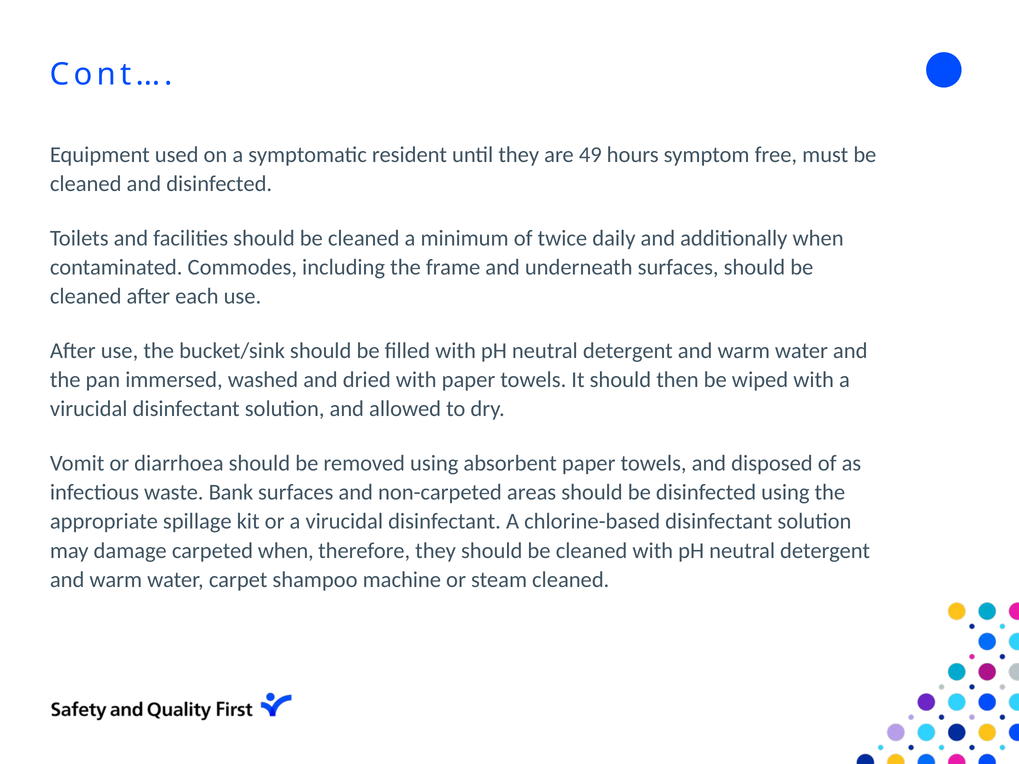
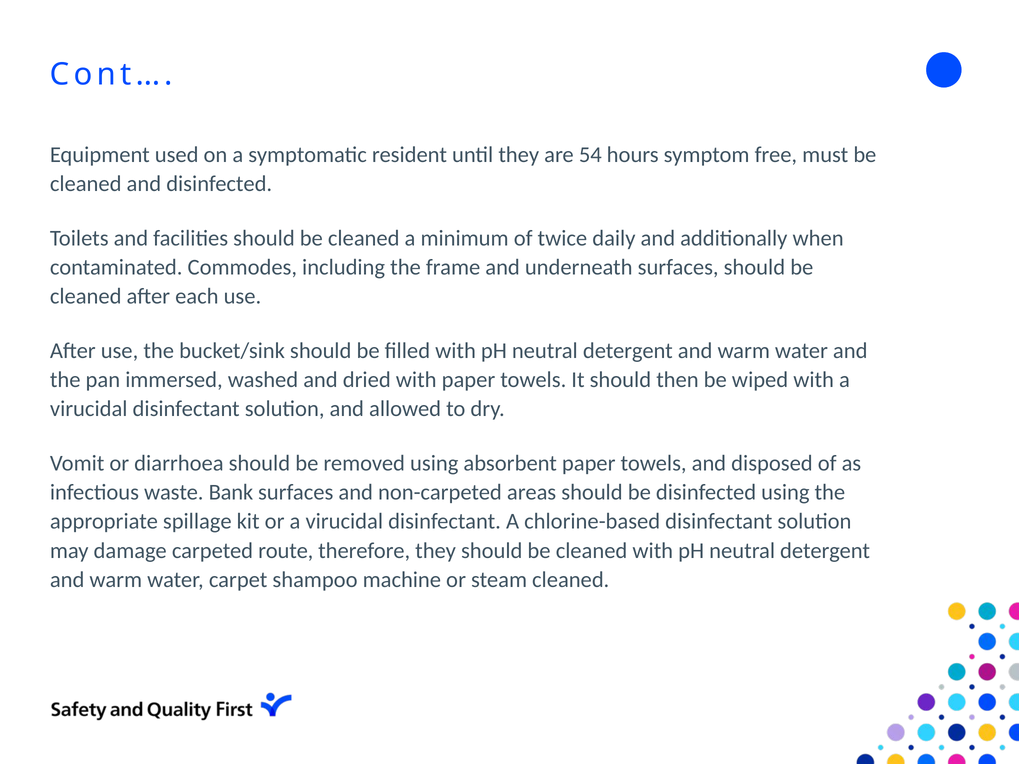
49: 49 -> 54
carpeted when: when -> route
